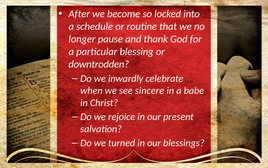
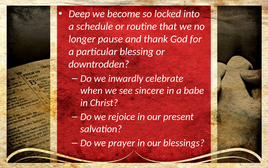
After: After -> Deep
turned: turned -> prayer
